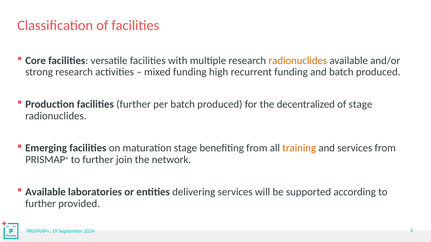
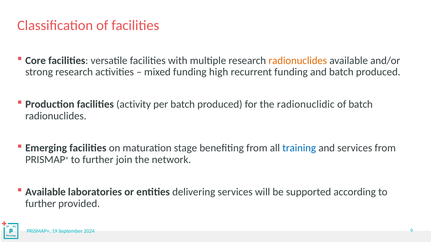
facilities further: further -> activity
decentralized: decentralized -> radionuclidic
of stage: stage -> batch
training colour: orange -> blue
